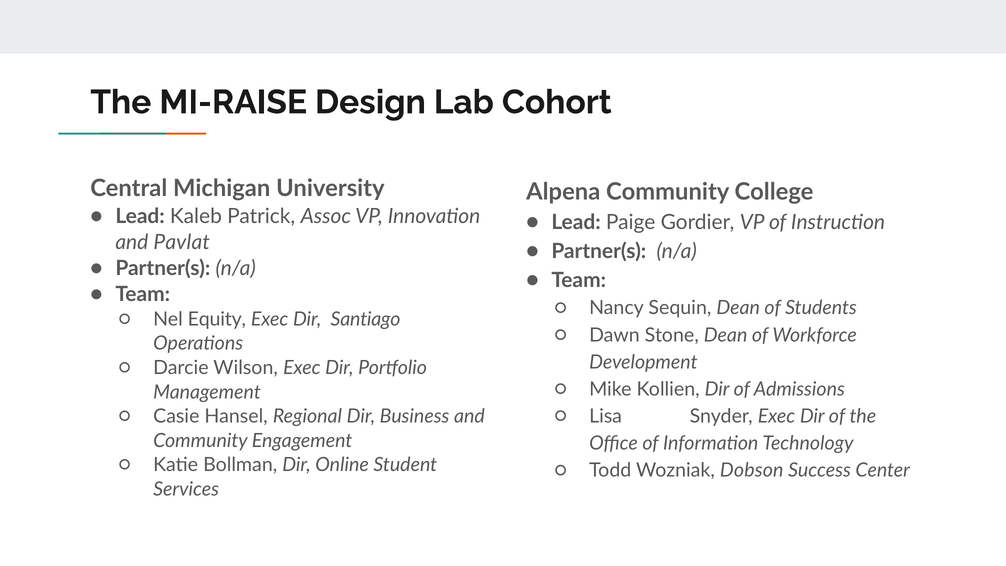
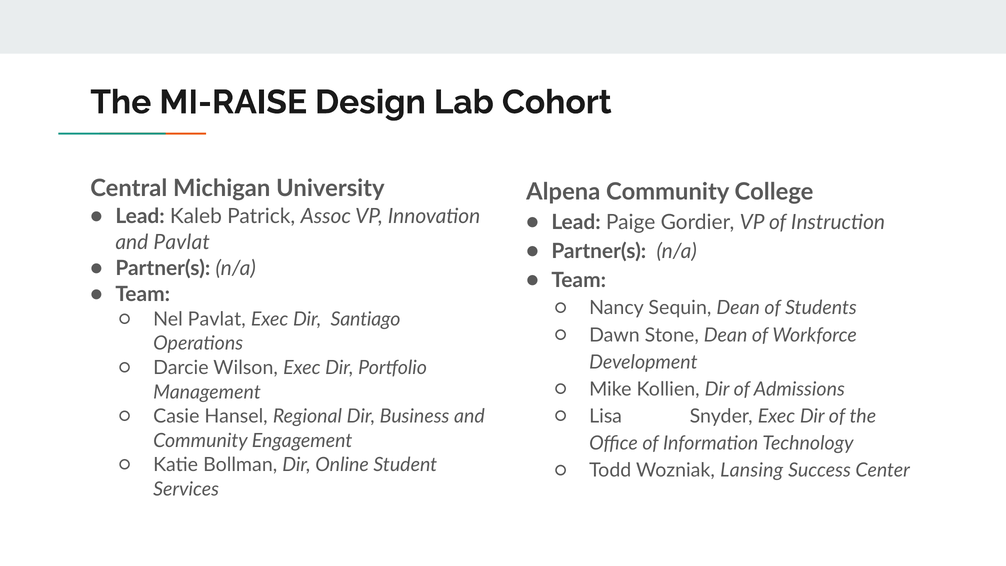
Nel Equity: Equity -> Pavlat
Dobson: Dobson -> Lansing
